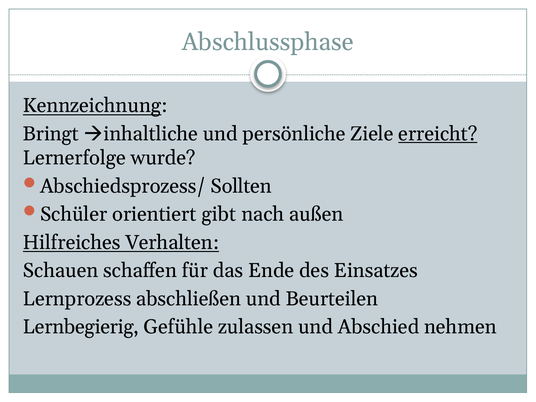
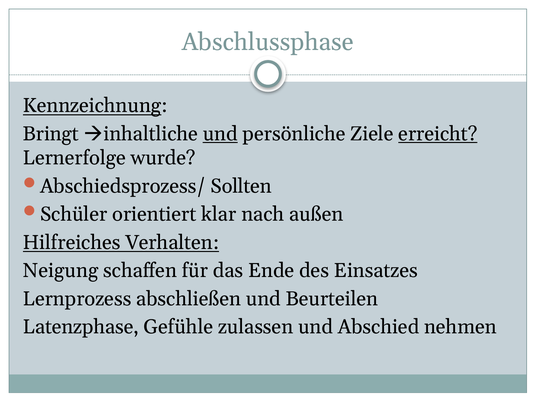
und at (220, 134) underline: none -> present
gibt: gibt -> klar
Schauen: Schauen -> Neigung
Lernbegierig: Lernbegierig -> Latenzphase
